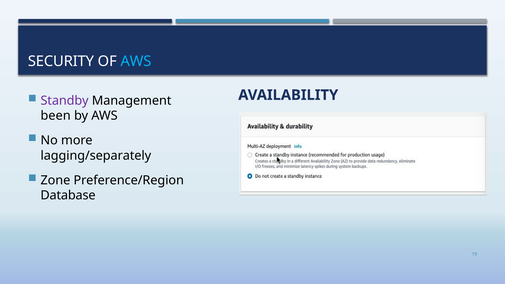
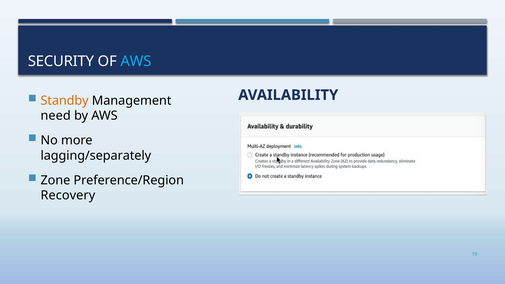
Standby colour: purple -> orange
been: been -> need
Database: Database -> Recovery
